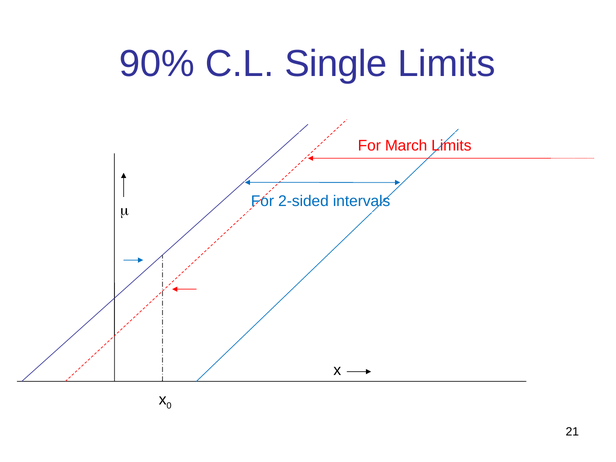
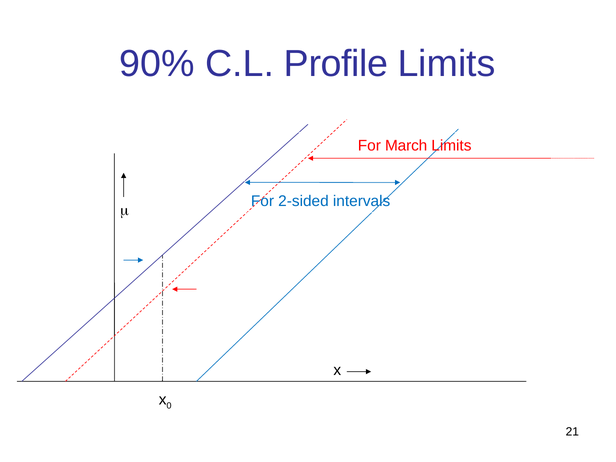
Single: Single -> Profile
